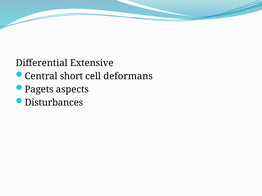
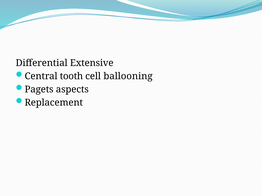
short: short -> tooth
deformans: deformans -> ballooning
Disturbances: Disturbances -> Replacement
